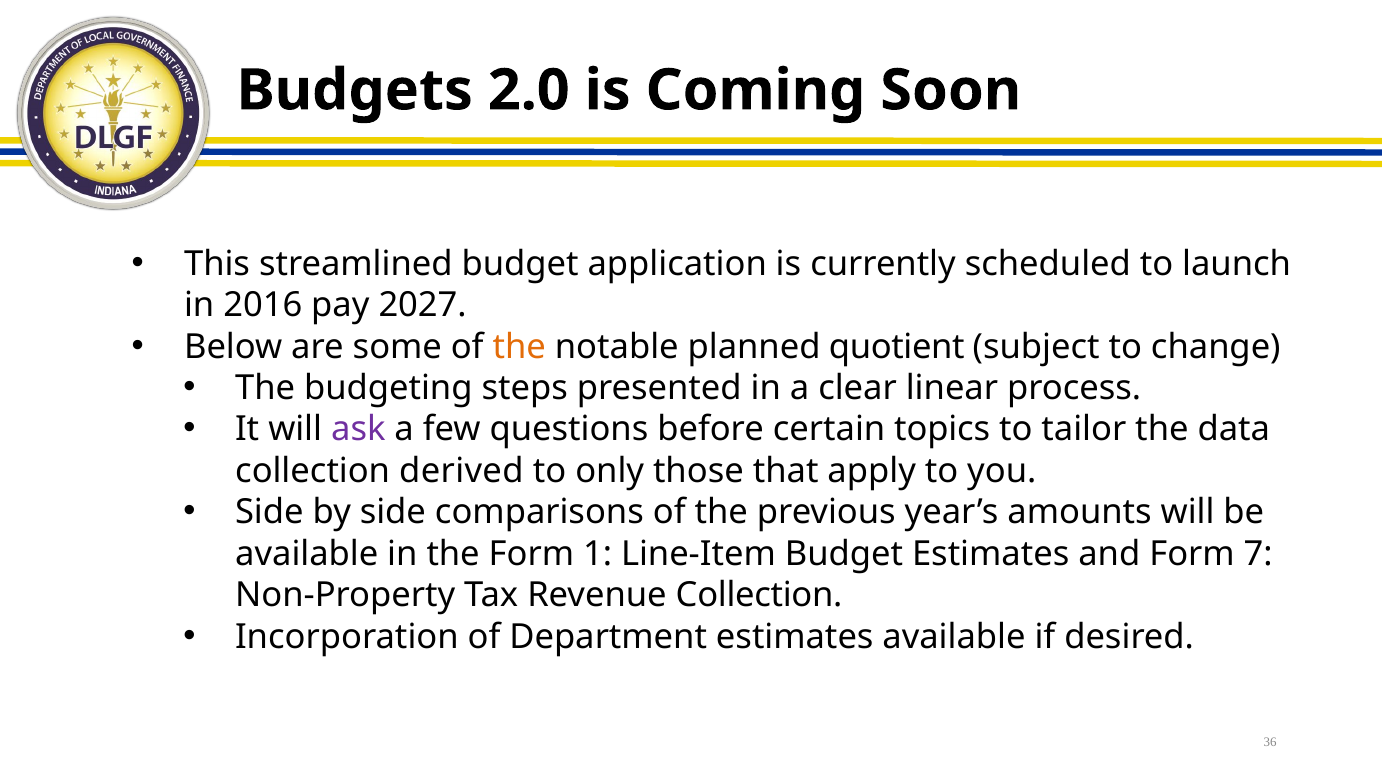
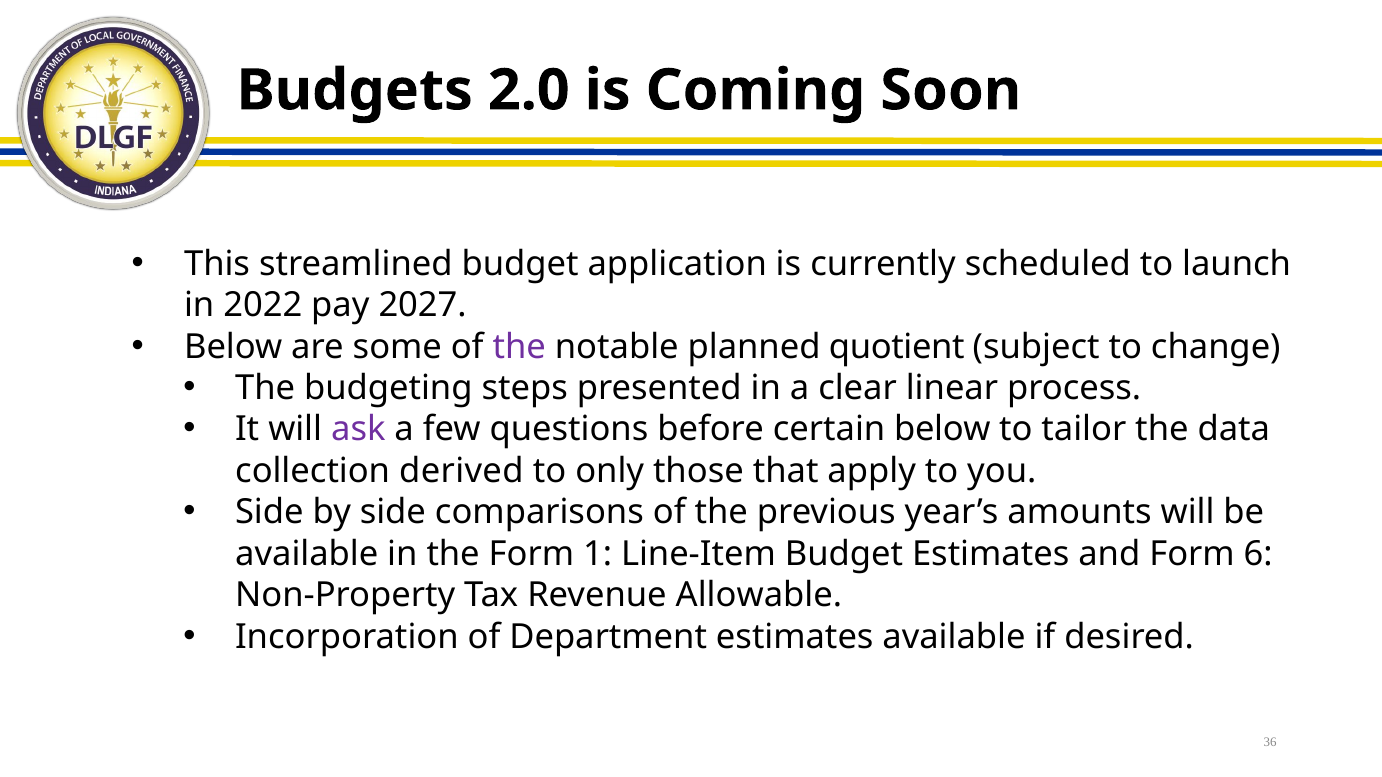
2016: 2016 -> 2022
the at (519, 347) colour: orange -> purple
certain topics: topics -> below
7: 7 -> 6
Revenue Collection: Collection -> Allowable
